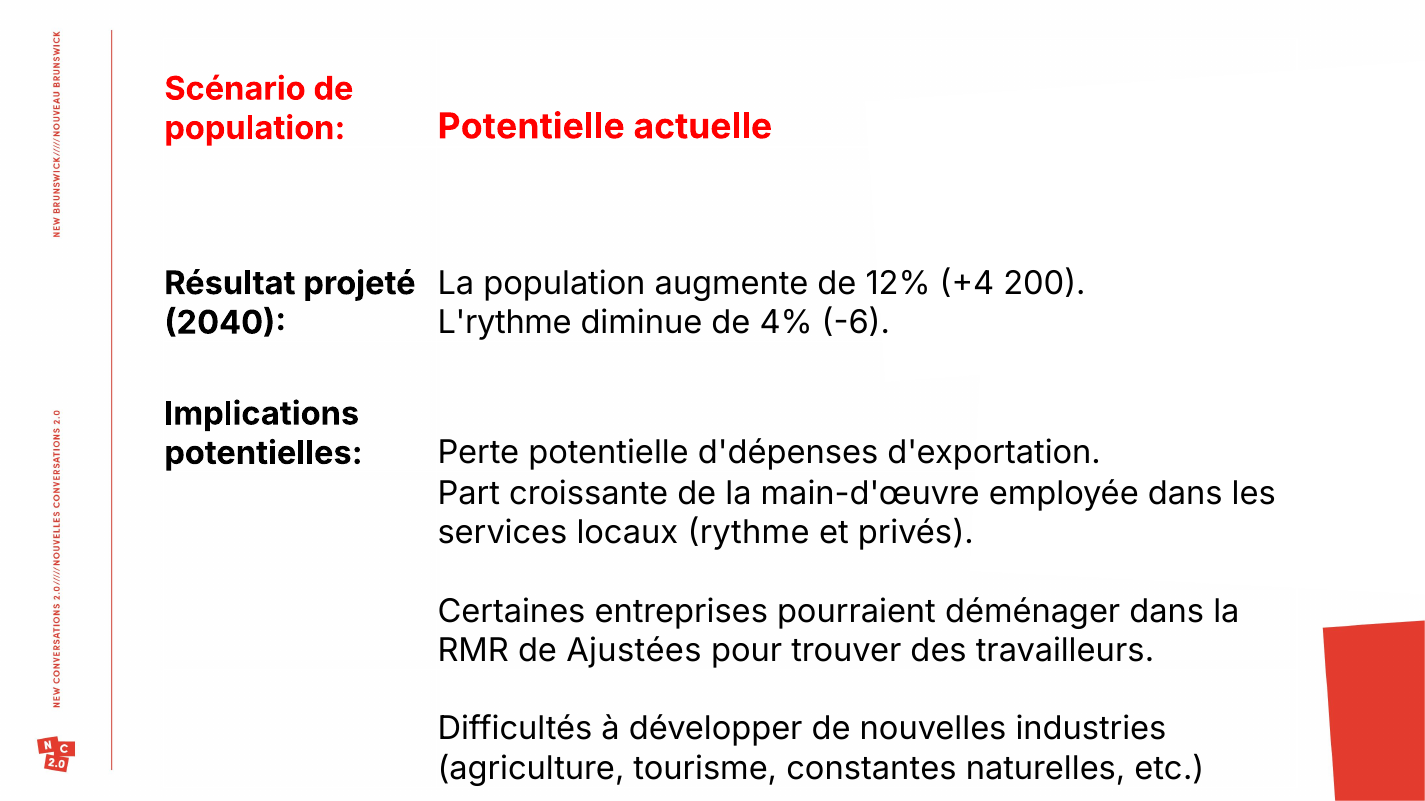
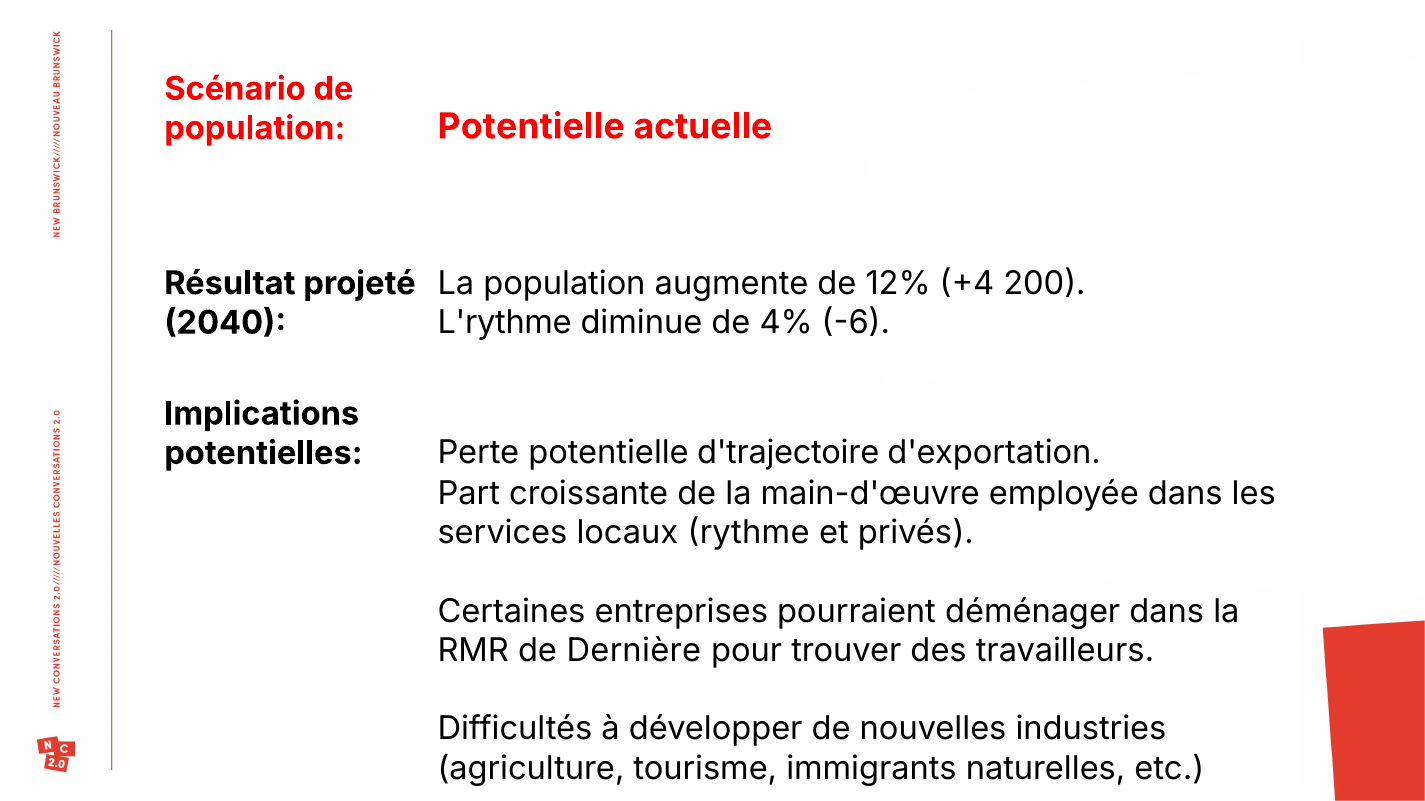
d'dépenses: d'dépenses -> d'trajectoire
Ajustées: Ajustées -> Dernière
constantes: constantes -> immigrants
